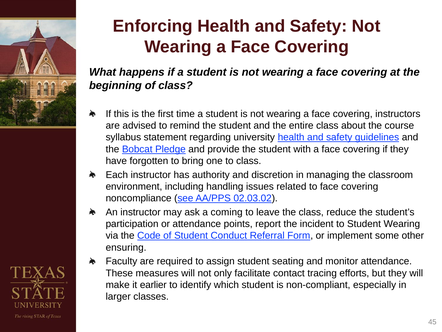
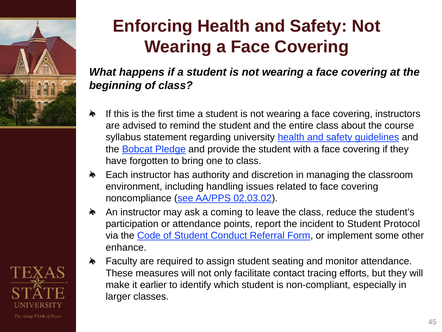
Student Wearing: Wearing -> Protocol
ensuring: ensuring -> enhance
